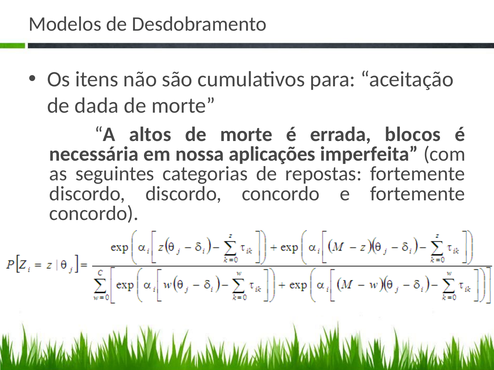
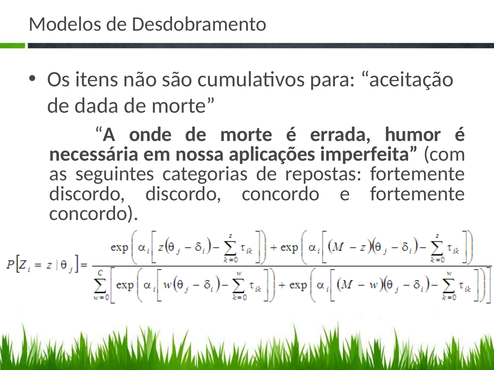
altos: altos -> onde
blocos: blocos -> humor
